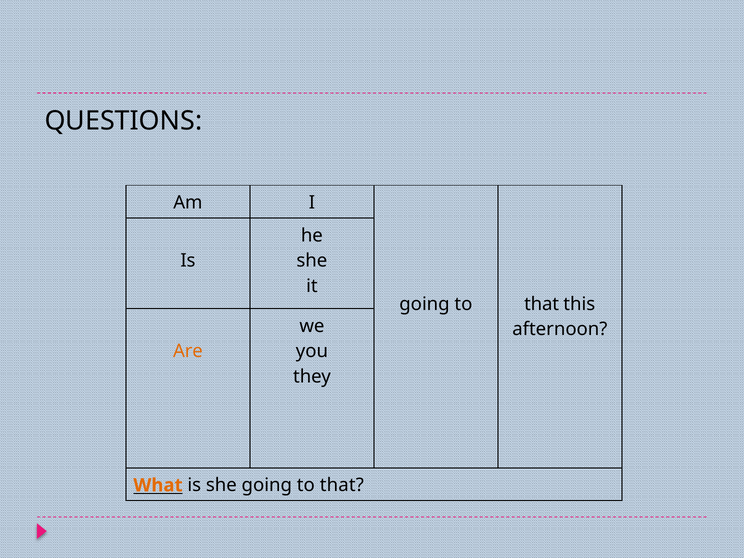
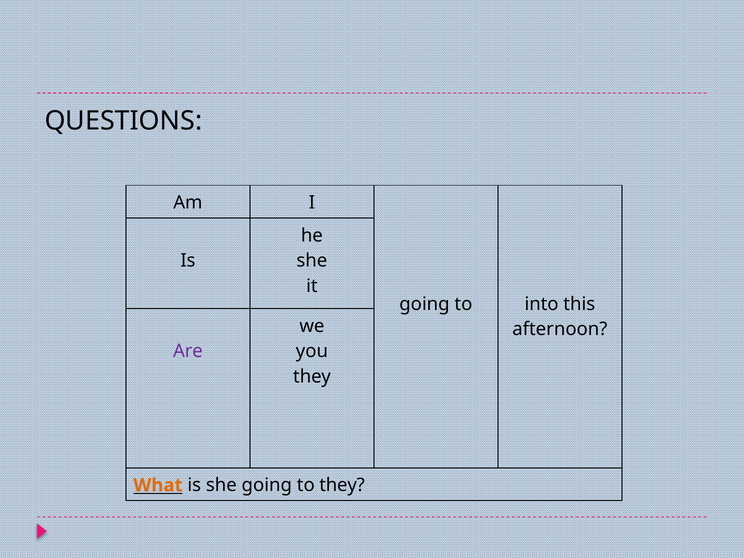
that at (542, 304): that -> into
Are colour: orange -> purple
she going to that: that -> they
